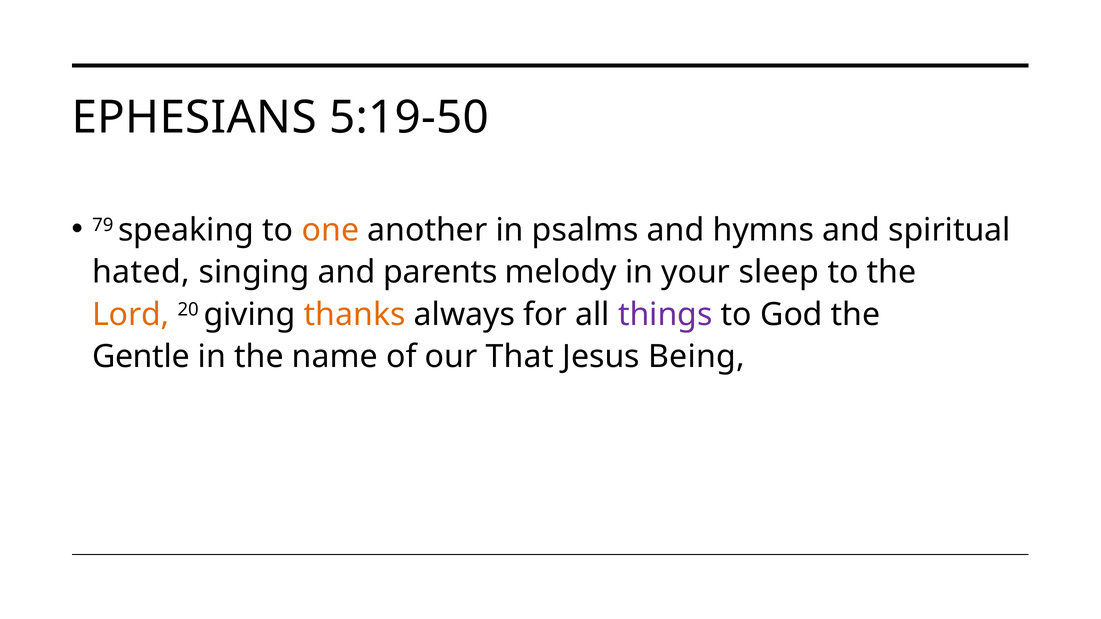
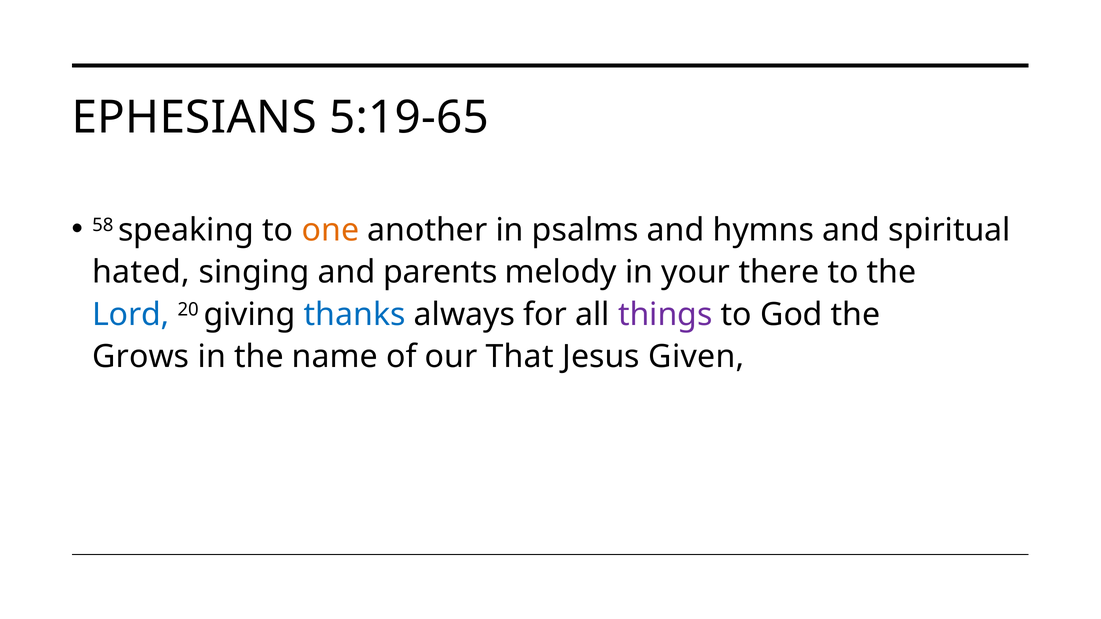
5:19-50: 5:19-50 -> 5:19-65
79: 79 -> 58
sleep: sleep -> there
Lord colour: orange -> blue
thanks colour: orange -> blue
Gentle: Gentle -> Grows
Being: Being -> Given
